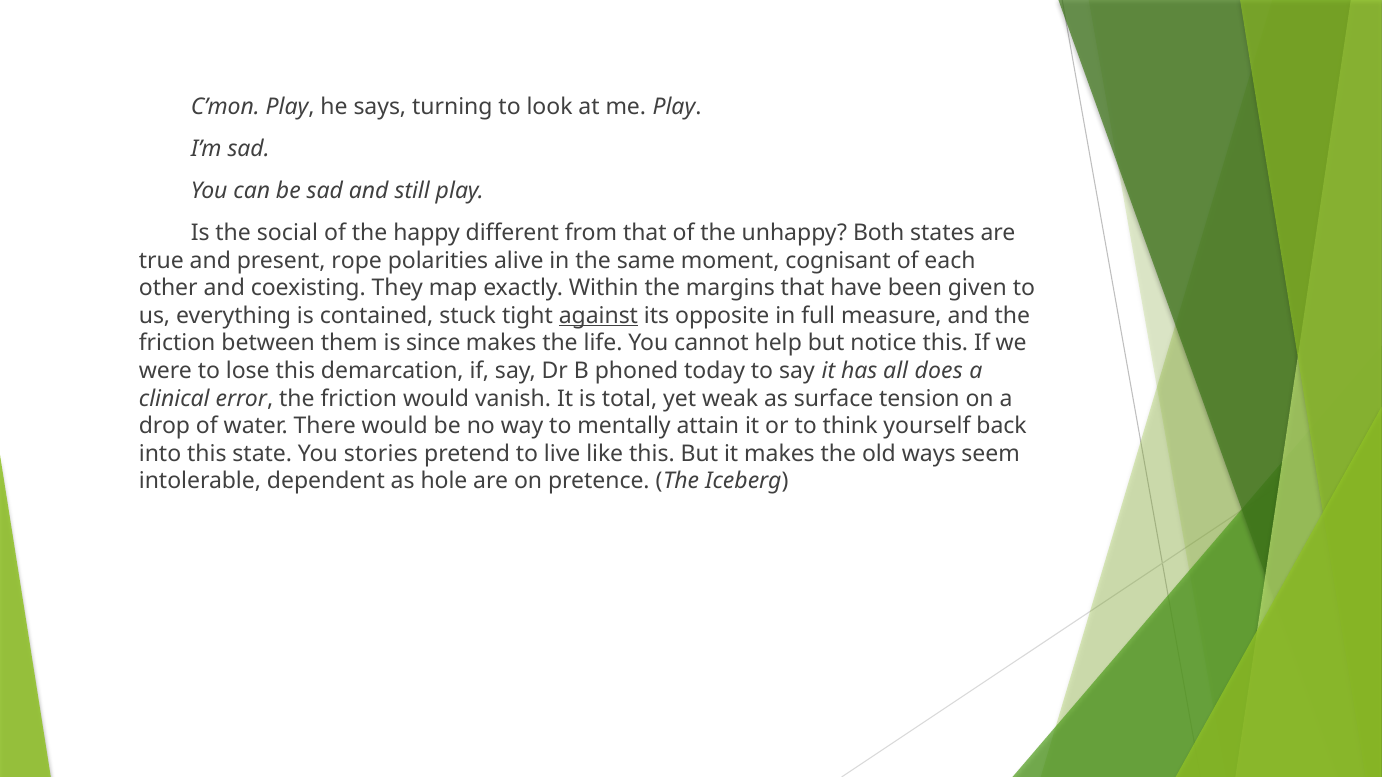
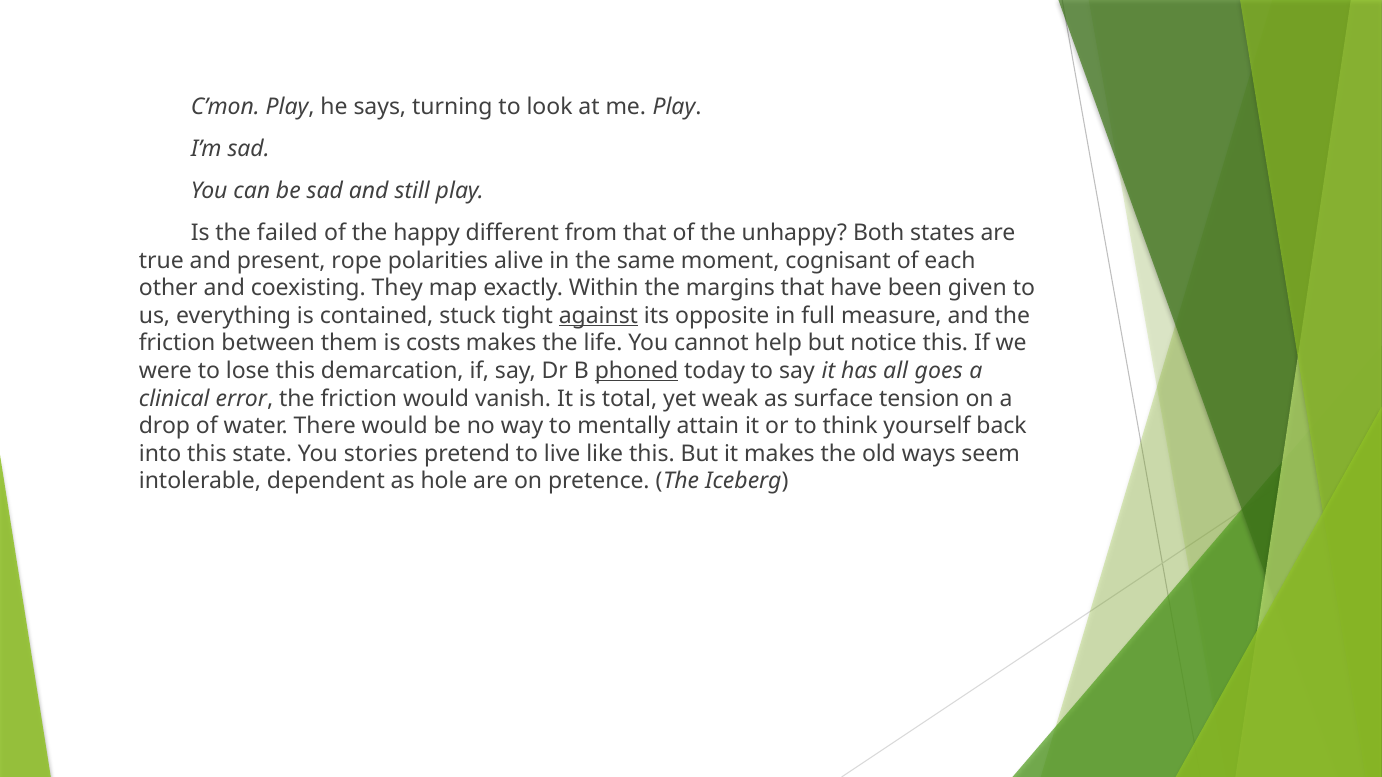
social: social -> failed
since: since -> costs
phoned underline: none -> present
does: does -> goes
